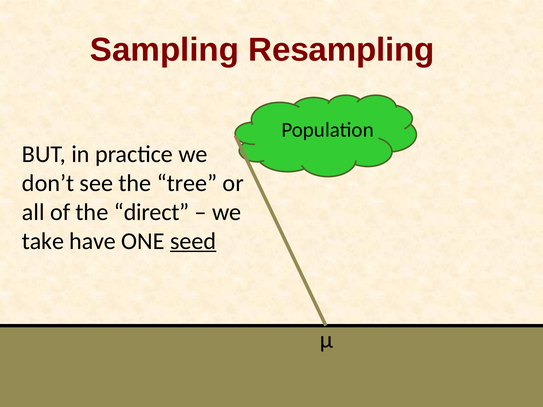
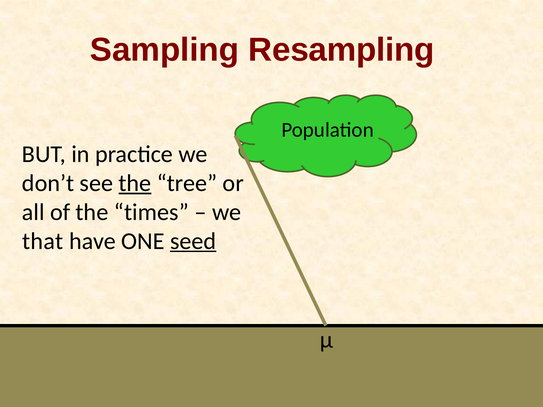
the at (135, 183) underline: none -> present
direct: direct -> times
take: take -> that
